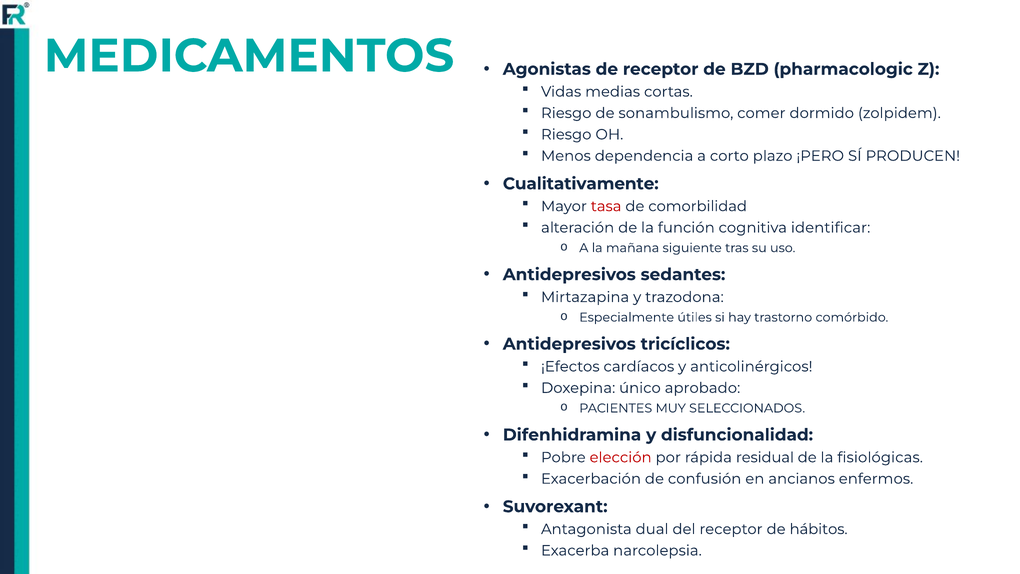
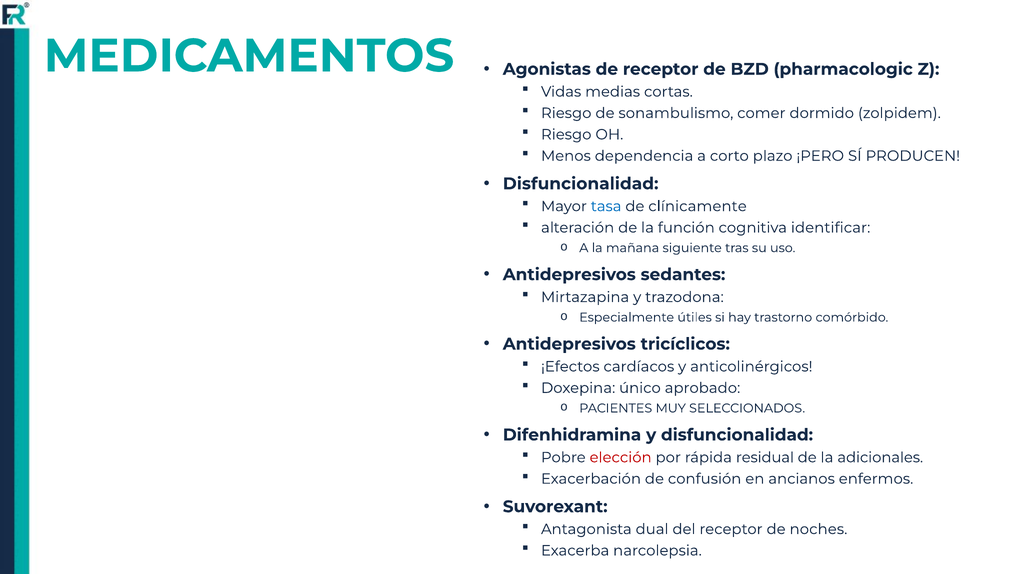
Cualitativamente at (581, 184): Cualitativamente -> Disfuncionalidad
tasa colour: red -> blue
comorbilidad: comorbilidad -> clínicamente
fisiológicas: fisiológicas -> adicionales
hábitos: hábitos -> noches
